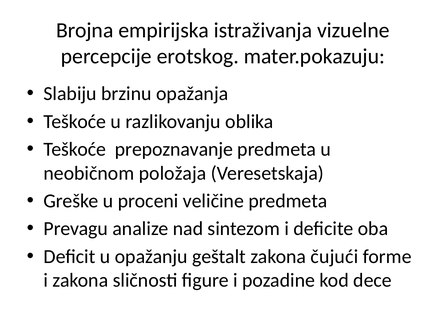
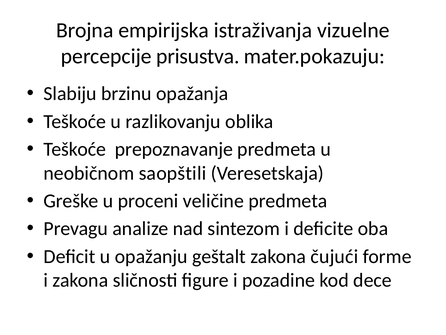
erotskog: erotskog -> prisustva
položaja: položaja -> saopštili
